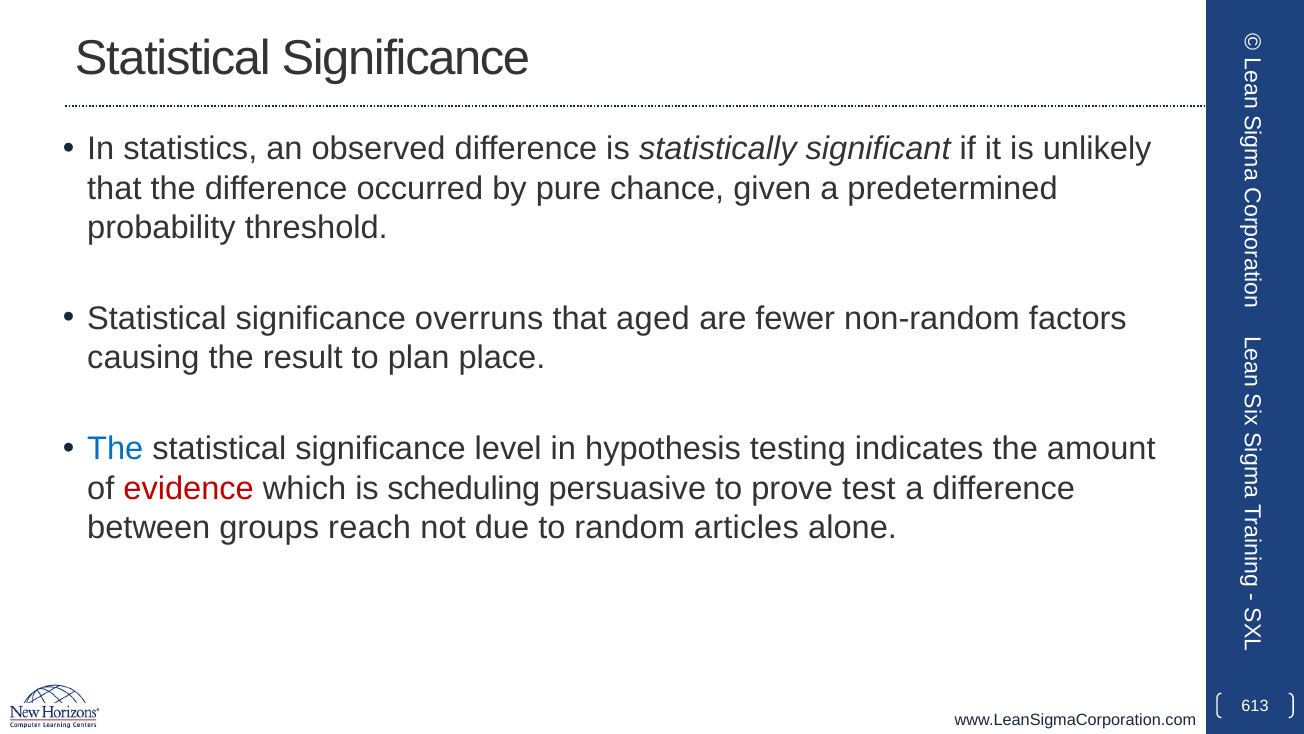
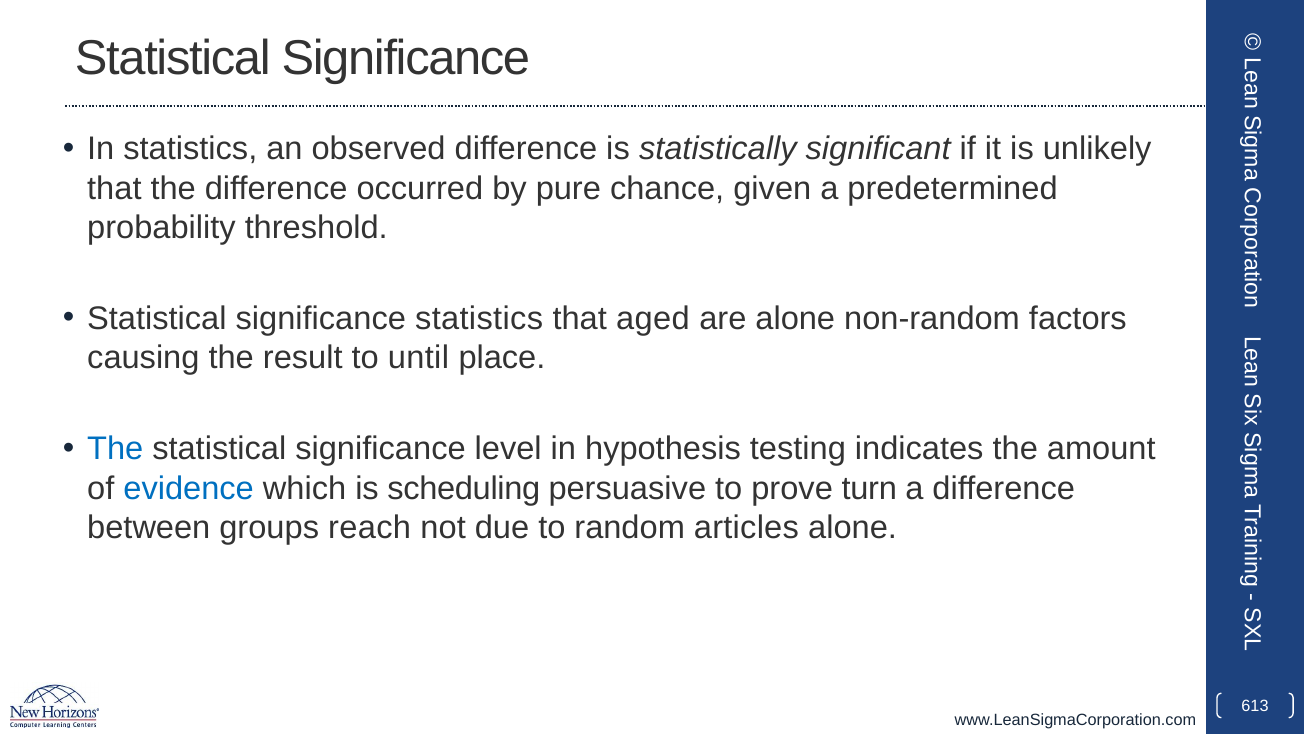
significance overruns: overruns -> statistics
are fewer: fewer -> alone
plan: plan -> until
evidence colour: red -> blue
test: test -> turn
